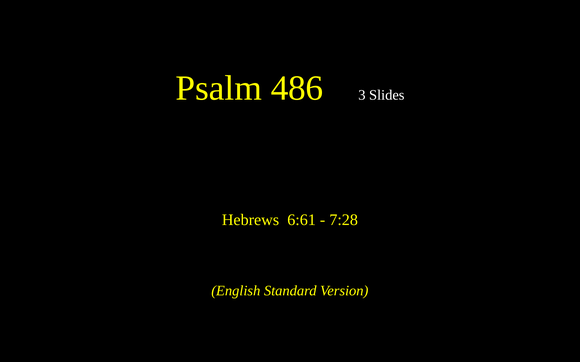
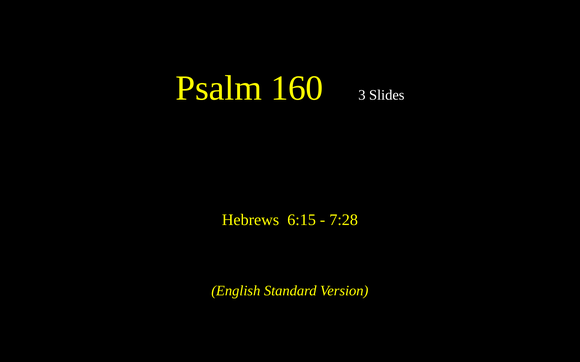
486: 486 -> 160
6:61: 6:61 -> 6:15
